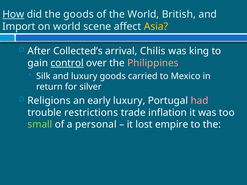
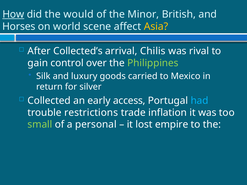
the goods: goods -> would
the World: World -> Minor
Import: Import -> Horses
king: king -> rival
control underline: present -> none
Philippines colour: pink -> light green
Religions: Religions -> Collected
early luxury: luxury -> access
had colour: pink -> light blue
